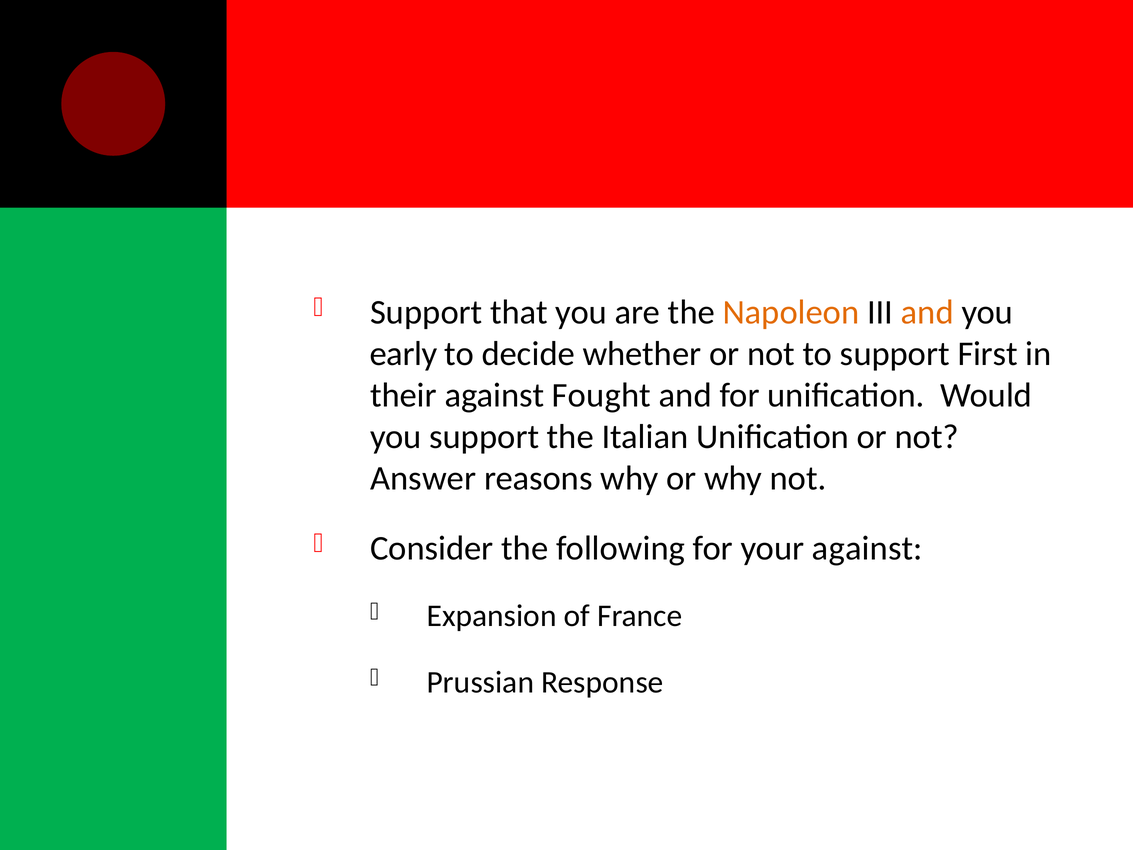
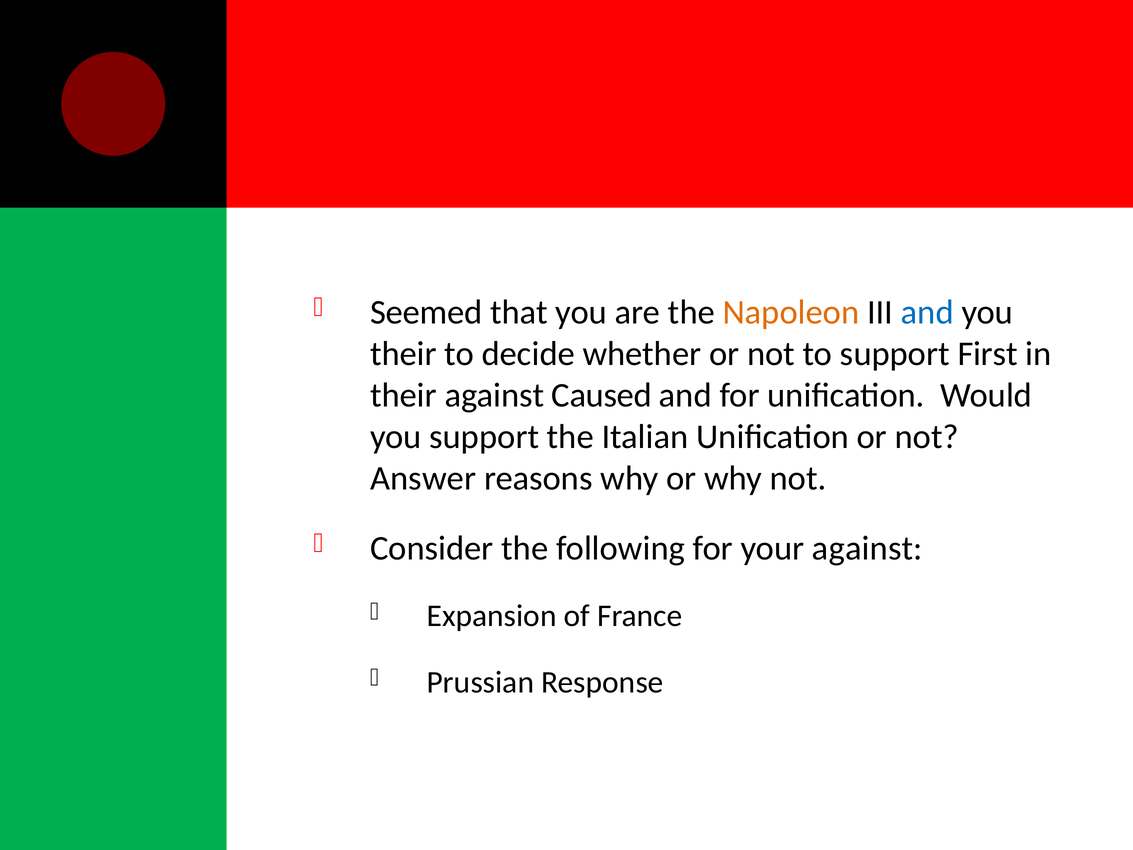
Support at (426, 312): Support -> Seemed
and at (927, 312) colour: orange -> blue
early at (404, 354): early -> their
Fought: Fought -> Caused
